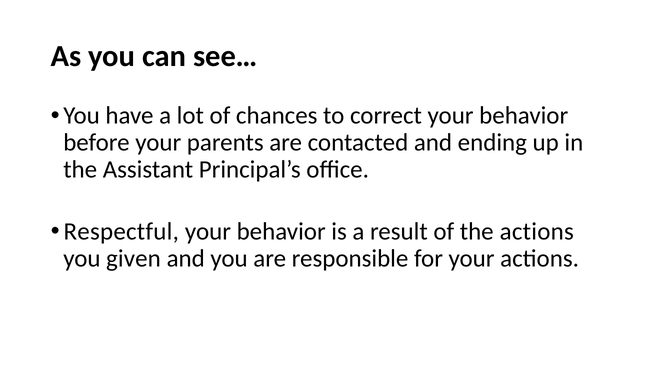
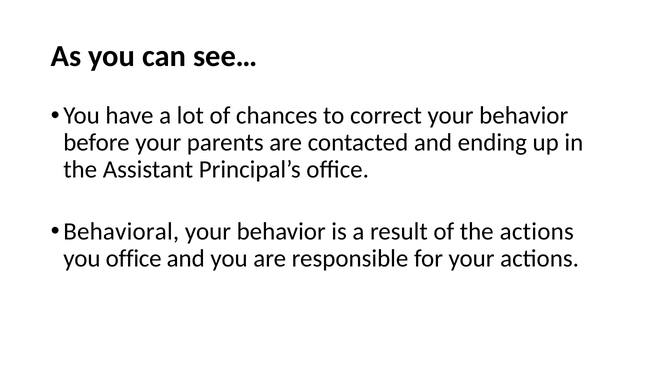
Respectful: Respectful -> Behavioral
you given: given -> office
